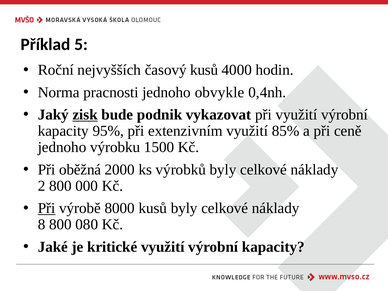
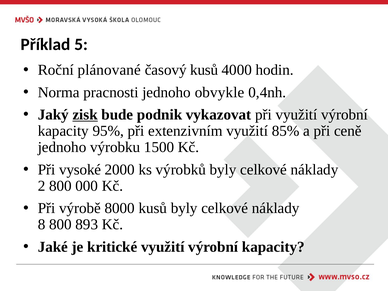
nejvyšších: nejvyšších -> plánované
oběžná: oběžná -> vysoké
Při at (47, 208) underline: present -> none
080: 080 -> 893
